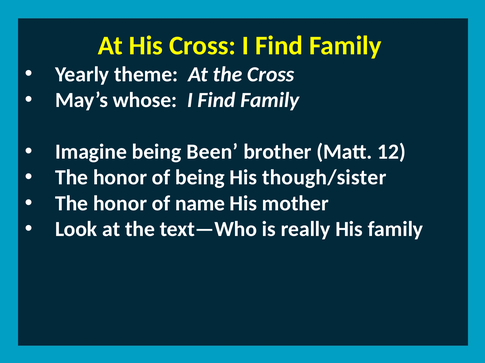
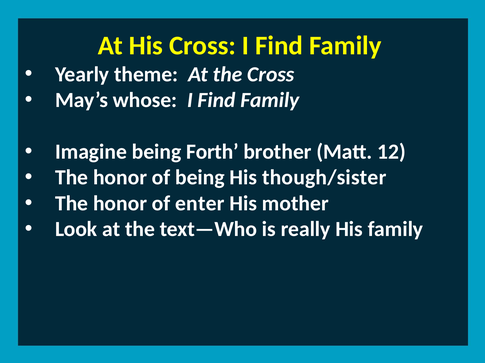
Been: Been -> Forth
name: name -> enter
